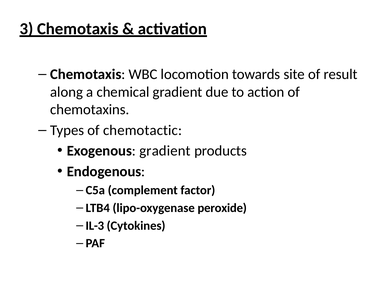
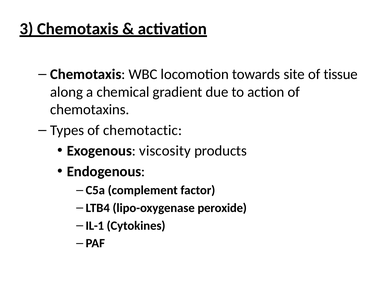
result: result -> tissue
Exogenous gradient: gradient -> viscosity
IL-3: IL-3 -> IL-1
